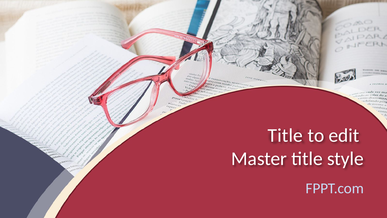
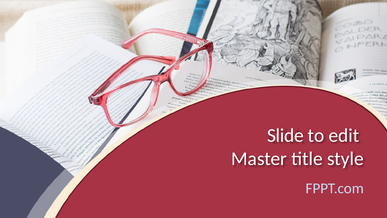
Title at (285, 135): Title -> Slide
